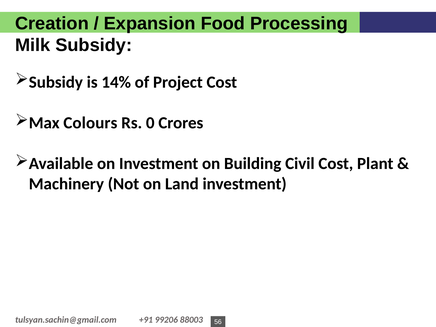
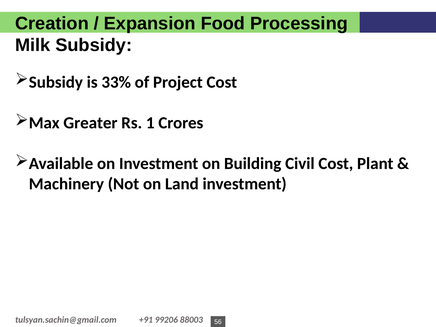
14%: 14% -> 33%
Colours: Colours -> Greater
0: 0 -> 1
